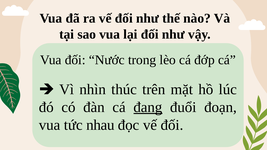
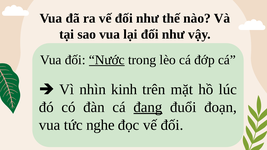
Nước underline: none -> present
thúc: thúc -> kinh
nhau: nhau -> nghe
